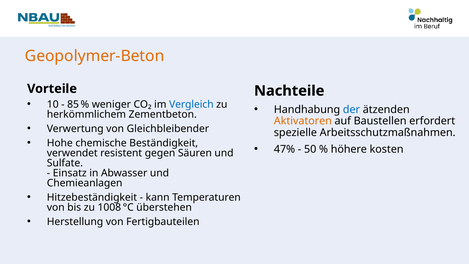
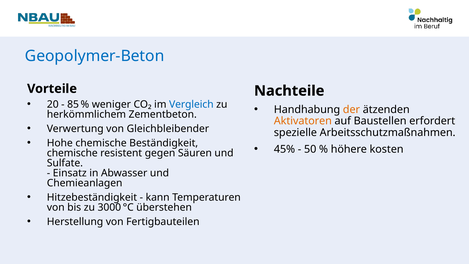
Geopolymer-Beton colour: orange -> blue
10: 10 -> 20
der colour: blue -> orange
47%: 47% -> 45%
verwendet at (72, 153): verwendet -> chemische
1008: 1008 -> 3000
